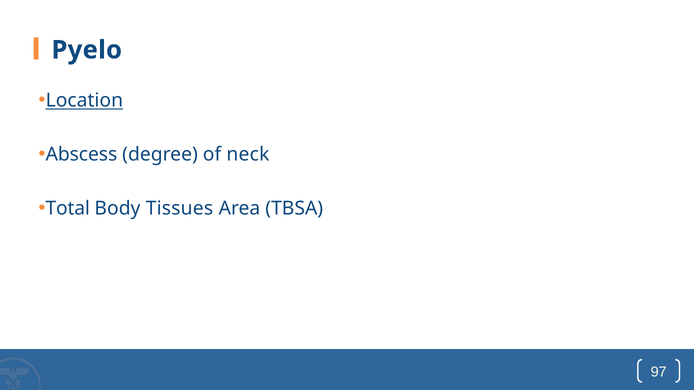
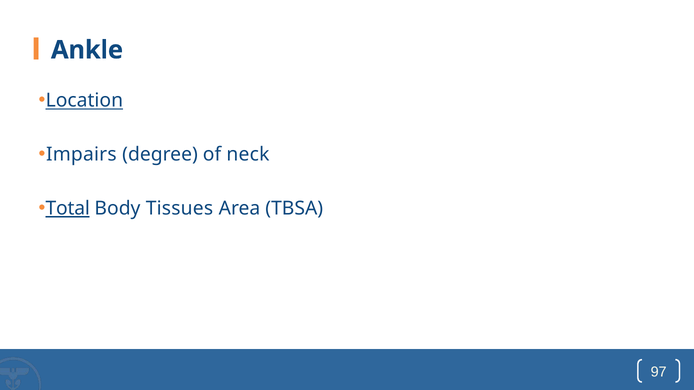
Pyelo: Pyelo -> Ankle
Abscess: Abscess -> Impairs
Total underline: none -> present
